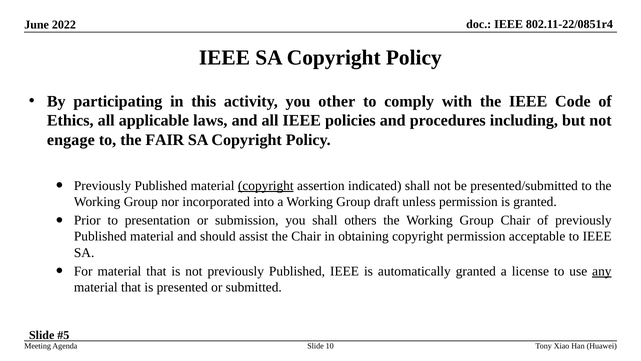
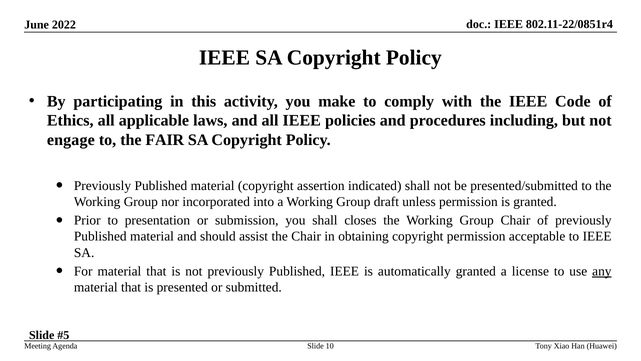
other: other -> make
copyright at (266, 186) underline: present -> none
others: others -> closes
